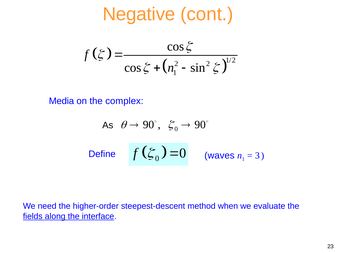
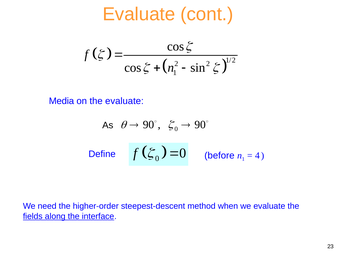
Negative at (139, 14): Negative -> Evaluate
the complex: complex -> evaluate
waves: waves -> before
3: 3 -> 4
